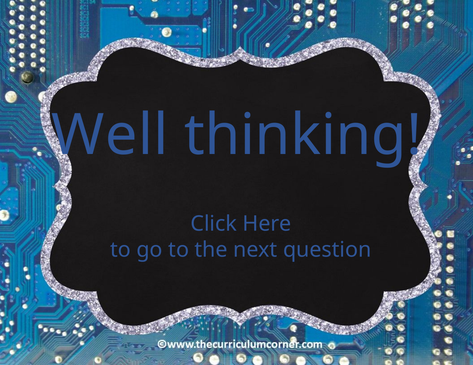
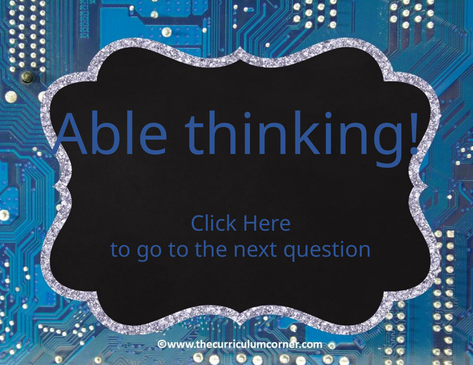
Well: Well -> Able
